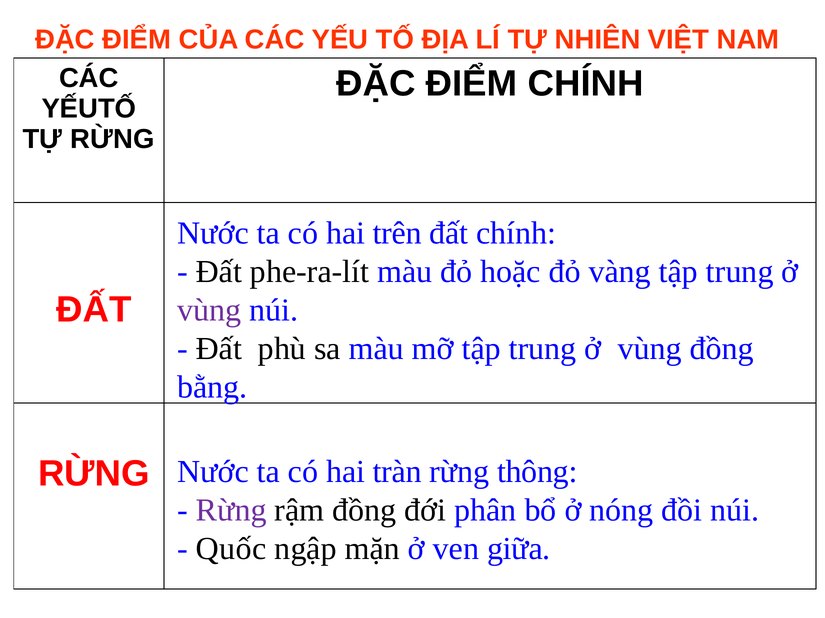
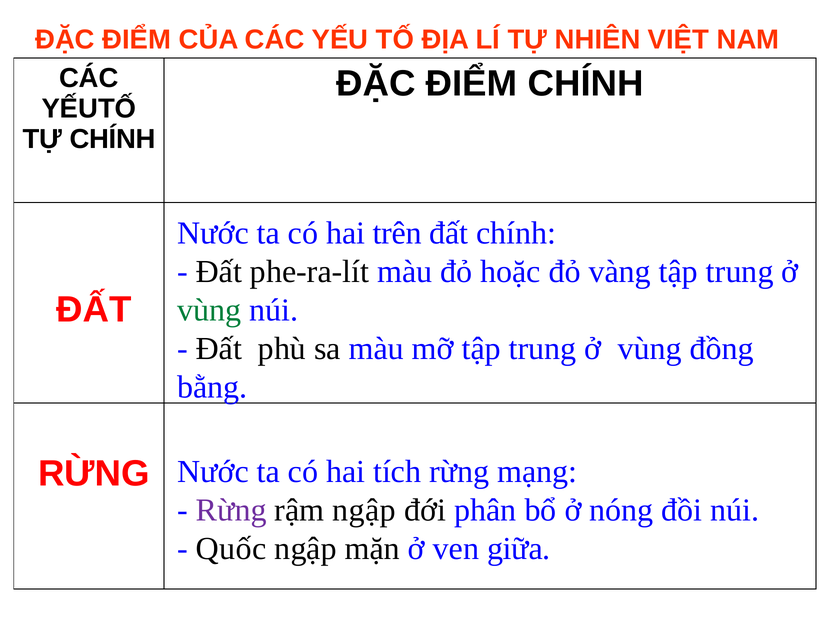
TỰ RỪNG: RỪNG -> CHÍNH
vùng at (209, 311) colour: purple -> green
tràn: tràn -> tích
thông: thông -> mạng
rậm đồng: đồng -> ngập
